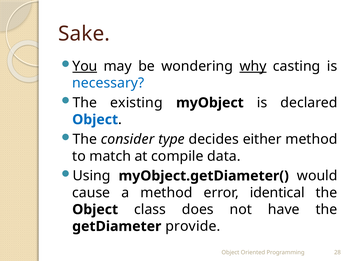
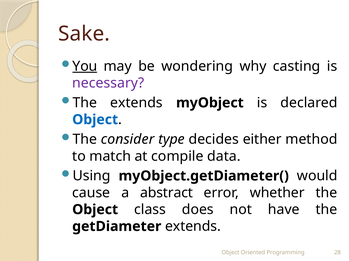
why underline: present -> none
necessary colour: blue -> purple
The existing: existing -> extends
a method: method -> abstract
identical: identical -> whether
getDiameter provide: provide -> extends
